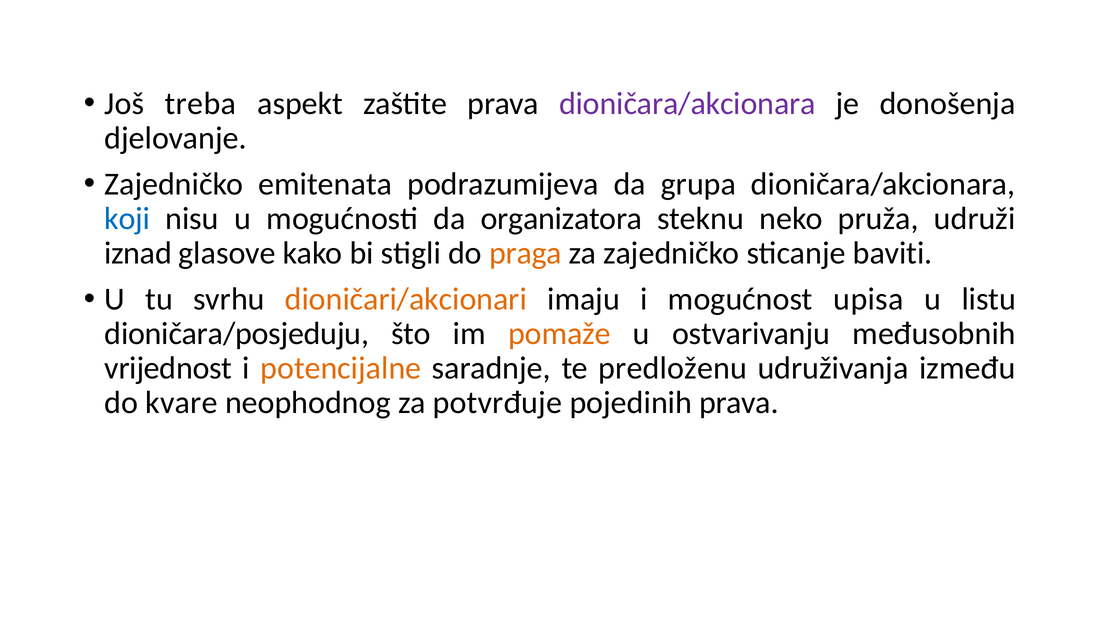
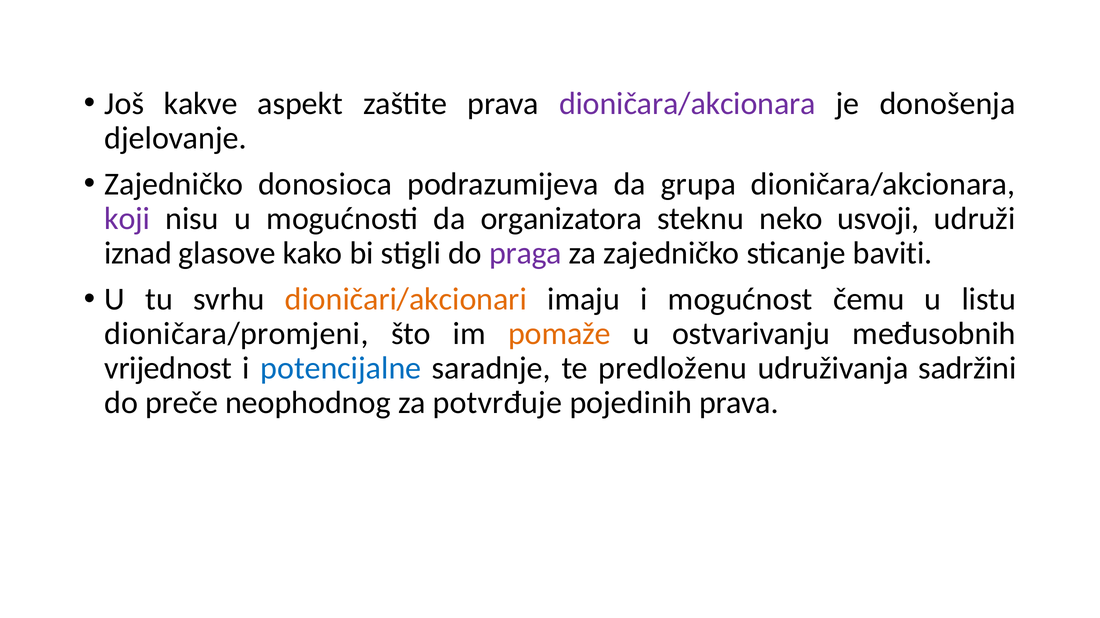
treba: treba -> kakve
emitenata: emitenata -> donosioca
koji colour: blue -> purple
pruža: pruža -> usvoji
praga colour: orange -> purple
upisa: upisa -> čemu
dioničara/posjeduju: dioničara/posjeduju -> dioničara/promjeni
potencijalne colour: orange -> blue
između: između -> sadržini
kvare: kvare -> preče
